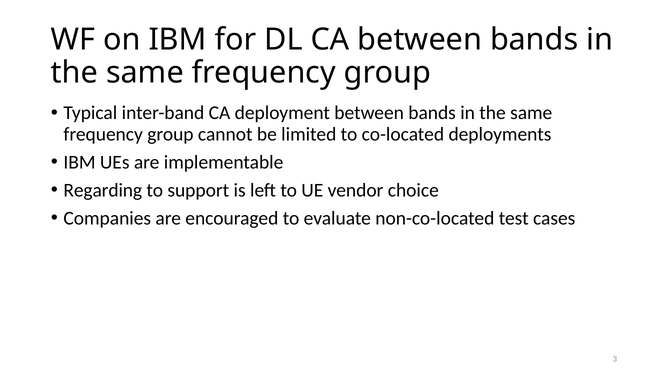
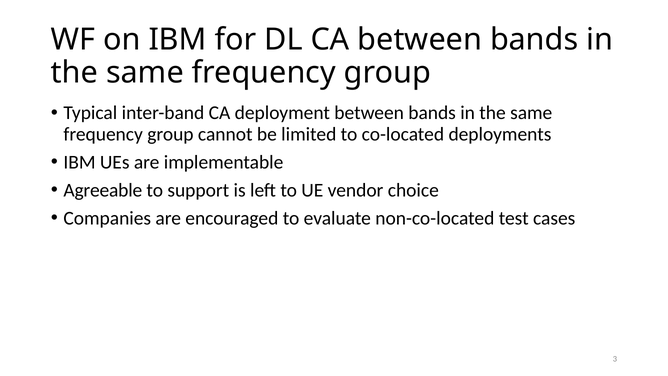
Regarding: Regarding -> Agreeable
